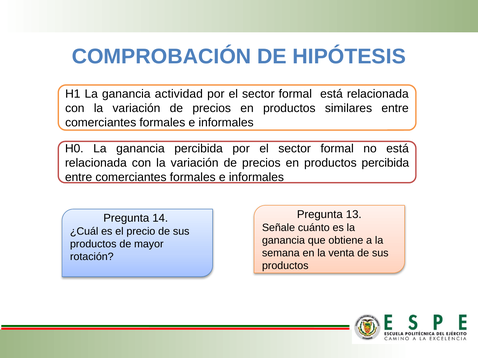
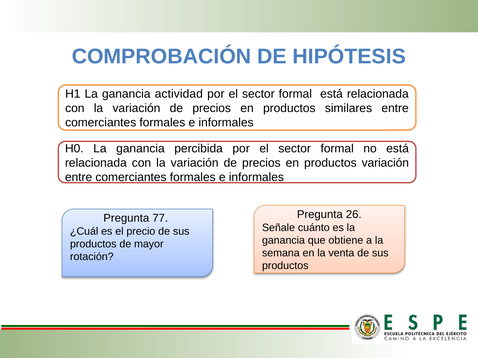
productos percibida: percibida -> variación
13: 13 -> 26
14: 14 -> 77
